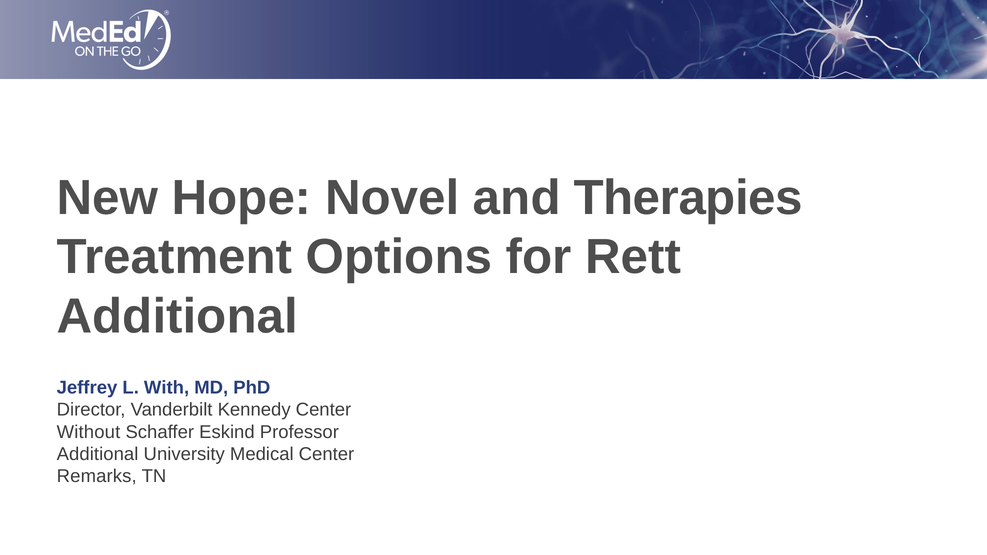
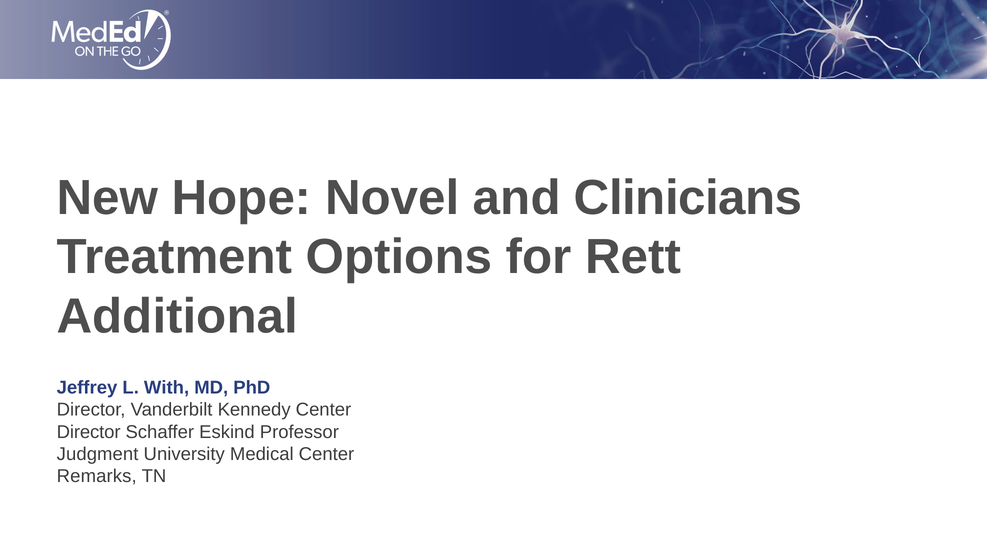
Therapies: Therapies -> Clinicians
Without at (89, 432): Without -> Director
Additional at (98, 454): Additional -> Judgment
